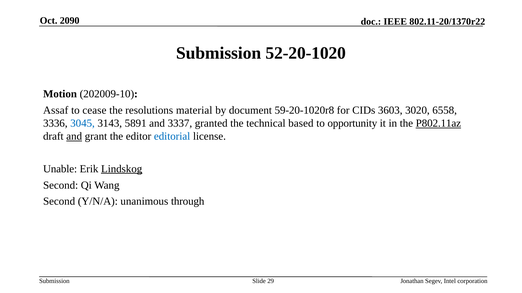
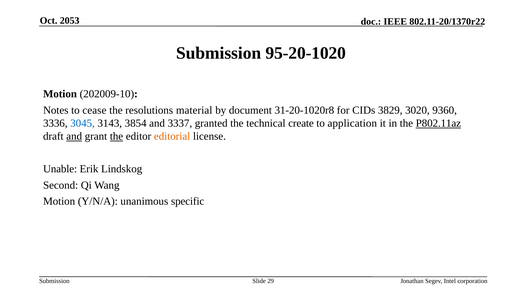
2090: 2090 -> 2053
52-20-1020: 52-20-1020 -> 95-20-1020
Assaf: Assaf -> Notes
59-20-1020r8: 59-20-1020r8 -> 31-20-1020r8
3603: 3603 -> 3829
6558: 6558 -> 9360
5891: 5891 -> 3854
based: based -> create
opportunity: opportunity -> application
the at (116, 137) underline: none -> present
editorial colour: blue -> orange
Lindskog underline: present -> none
Second at (59, 202): Second -> Motion
through: through -> specific
